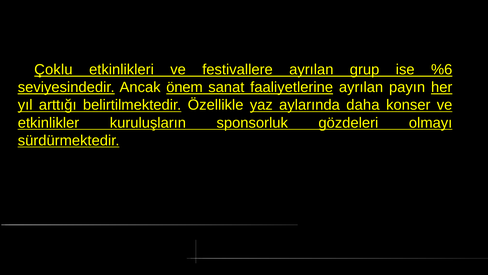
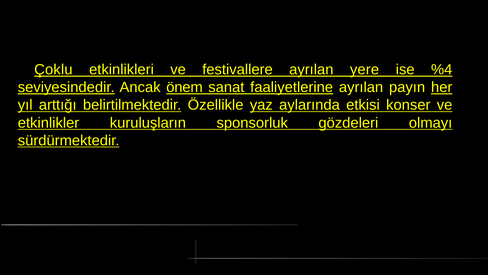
grup: grup -> yere
%6: %6 -> %4
daha: daha -> etkisi
